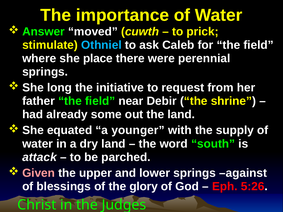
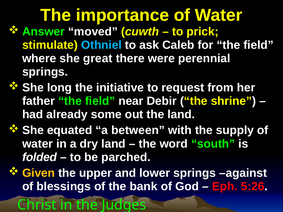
place: place -> great
younger: younger -> between
attack: attack -> folded
Given colour: pink -> yellow
glory: glory -> bank
